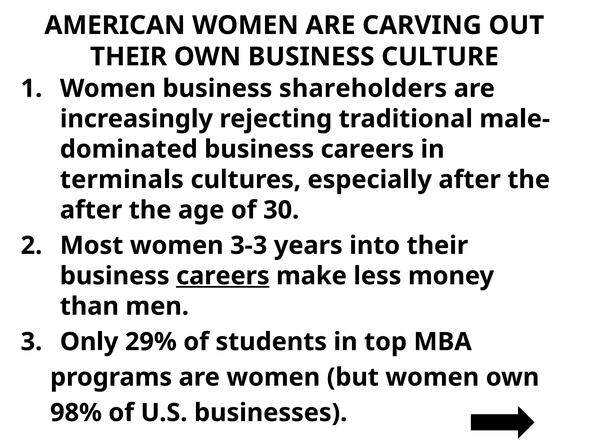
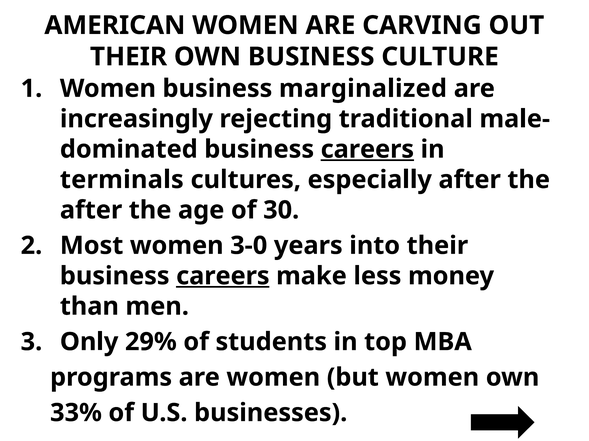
shareholders: shareholders -> marginalized
careers at (367, 150) underline: none -> present
3-3: 3-3 -> 3-0
98%: 98% -> 33%
